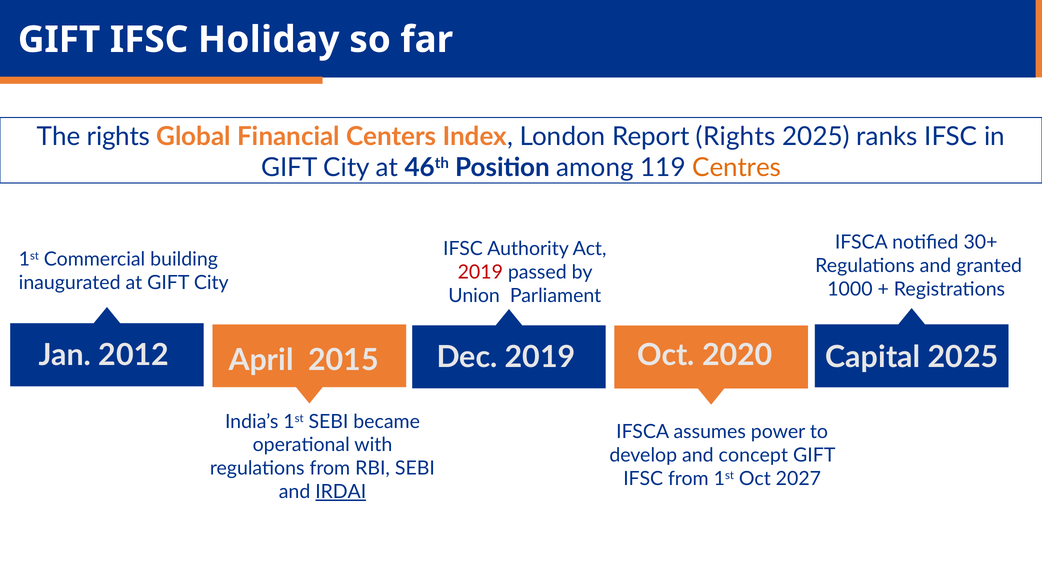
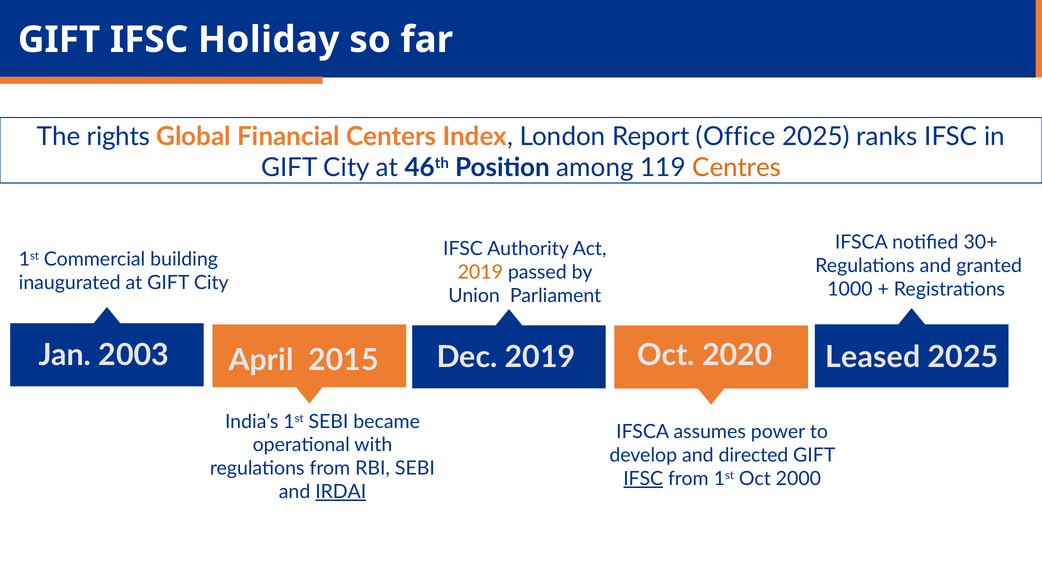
Report Rights: Rights -> Office
2019 at (480, 272) colour: red -> orange
2012: 2012 -> 2003
Capital: Capital -> Leased
concept: concept -> directed
IFSC at (643, 479) underline: none -> present
2027: 2027 -> 2000
